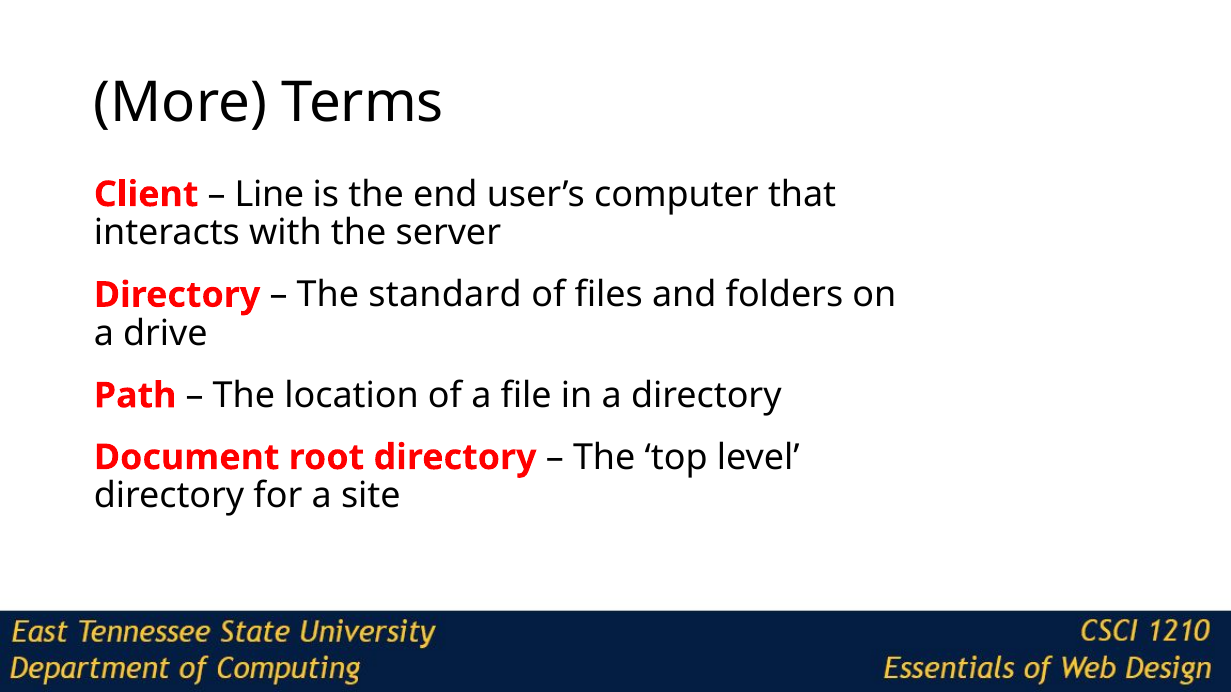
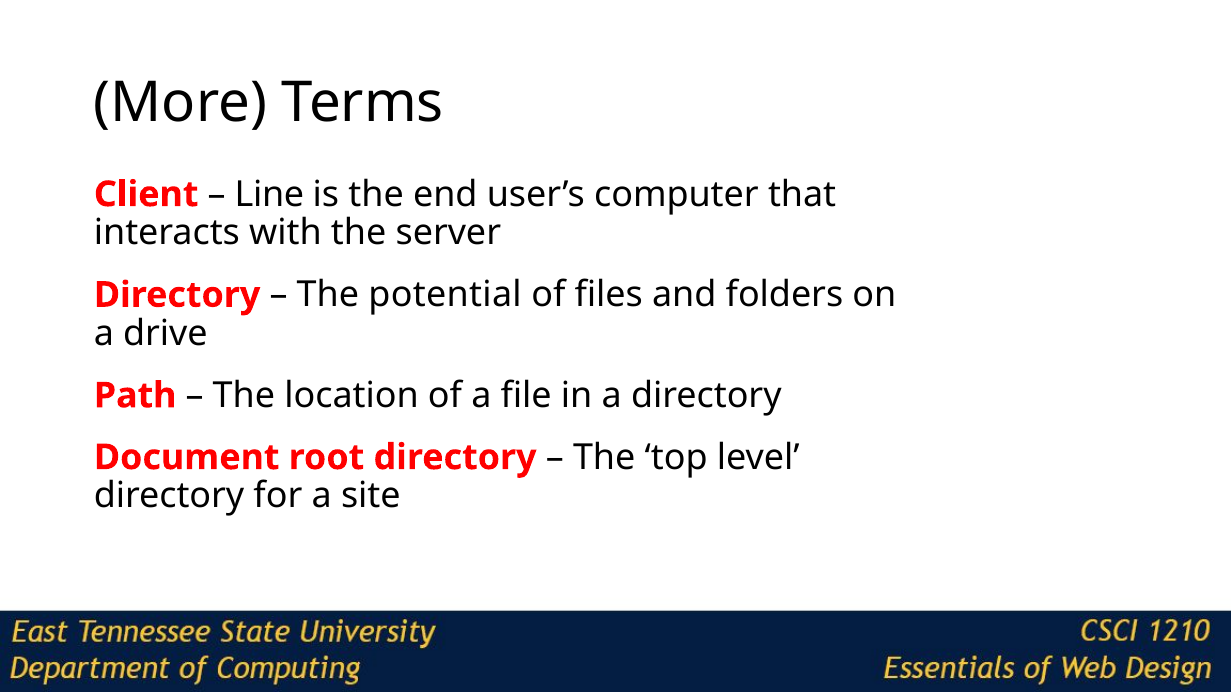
standard: standard -> potential
